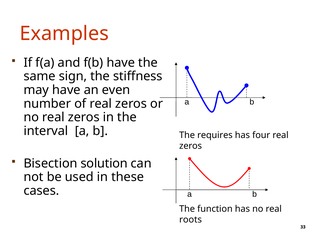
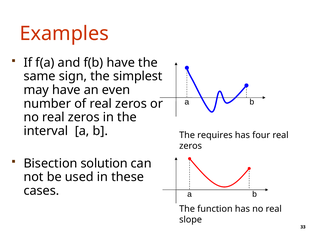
stiffness: stiffness -> simplest
roots: roots -> slope
